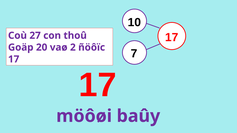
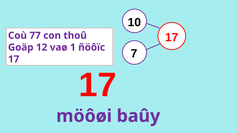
27: 27 -> 77
20: 20 -> 12
2: 2 -> 1
